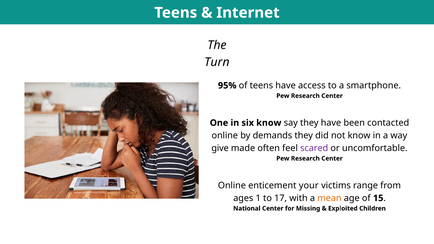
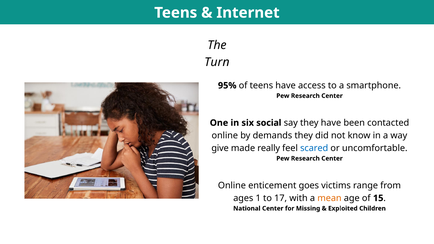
six know: know -> social
often: often -> really
scared colour: purple -> blue
your: your -> goes
